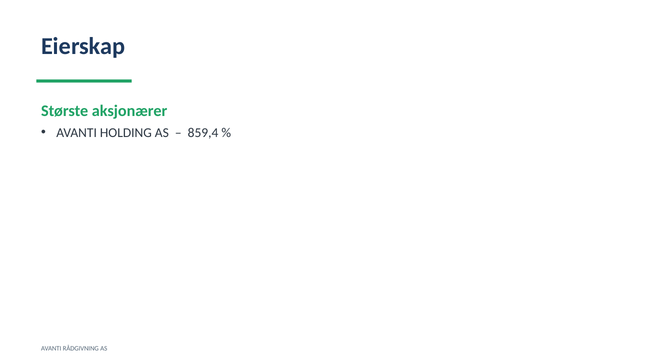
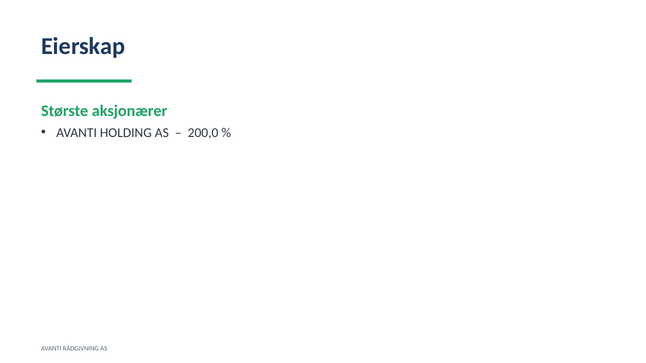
859,4: 859,4 -> 200,0
